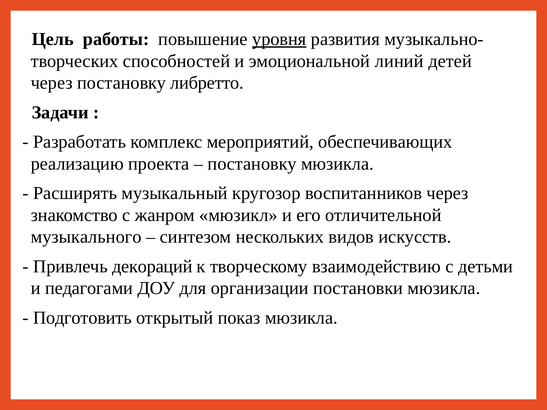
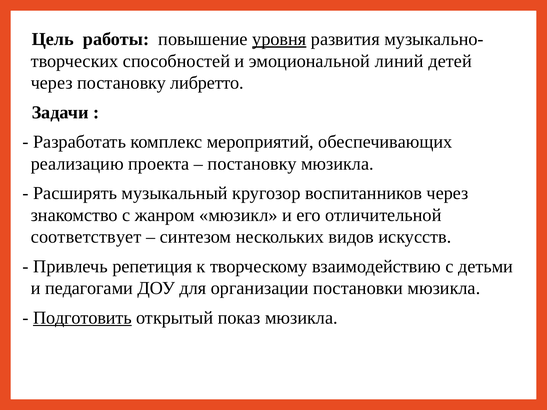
музыкального: музыкального -> соответствует
декораций: декораций -> репетиция
Подготовить underline: none -> present
